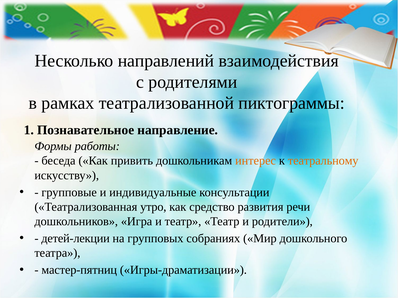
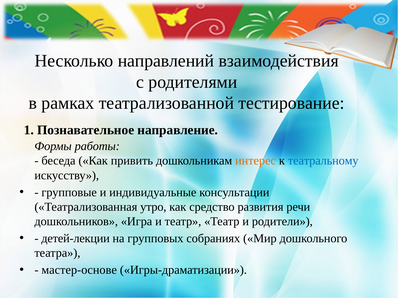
пиктограммы: пиктограммы -> тестирование
театральному colour: orange -> blue
мастер-пятниц: мастер-пятниц -> мастер-основе
